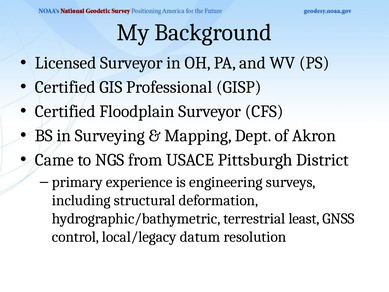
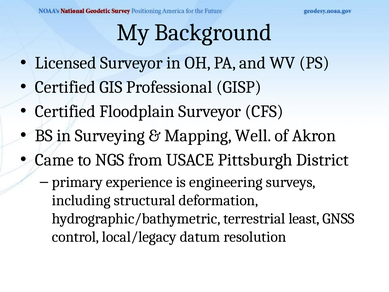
Dept: Dept -> Well
